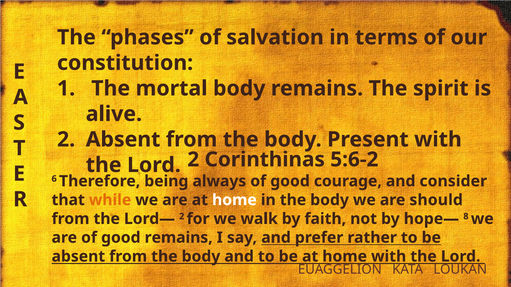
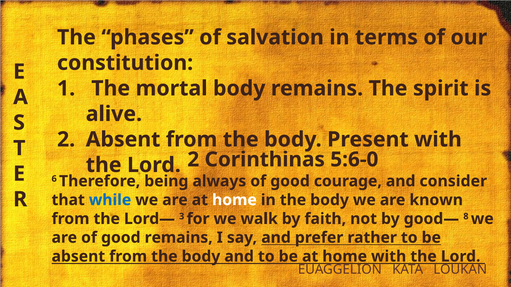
5:6-2: 5:6-2 -> 5:6-0
while colour: orange -> blue
should: should -> known
Lord— 2: 2 -> 3
hope—: hope— -> good—
